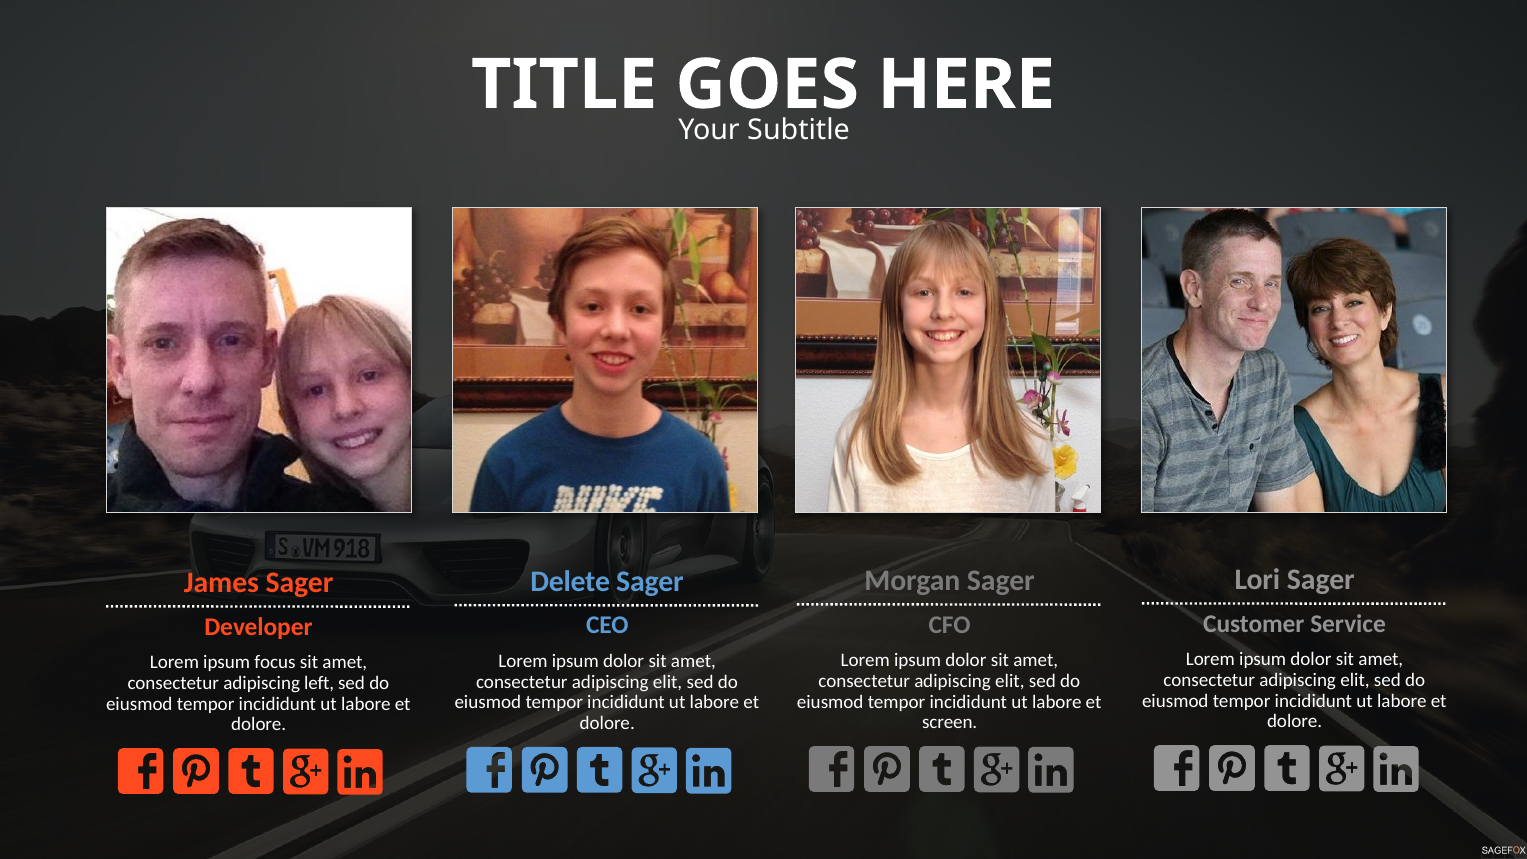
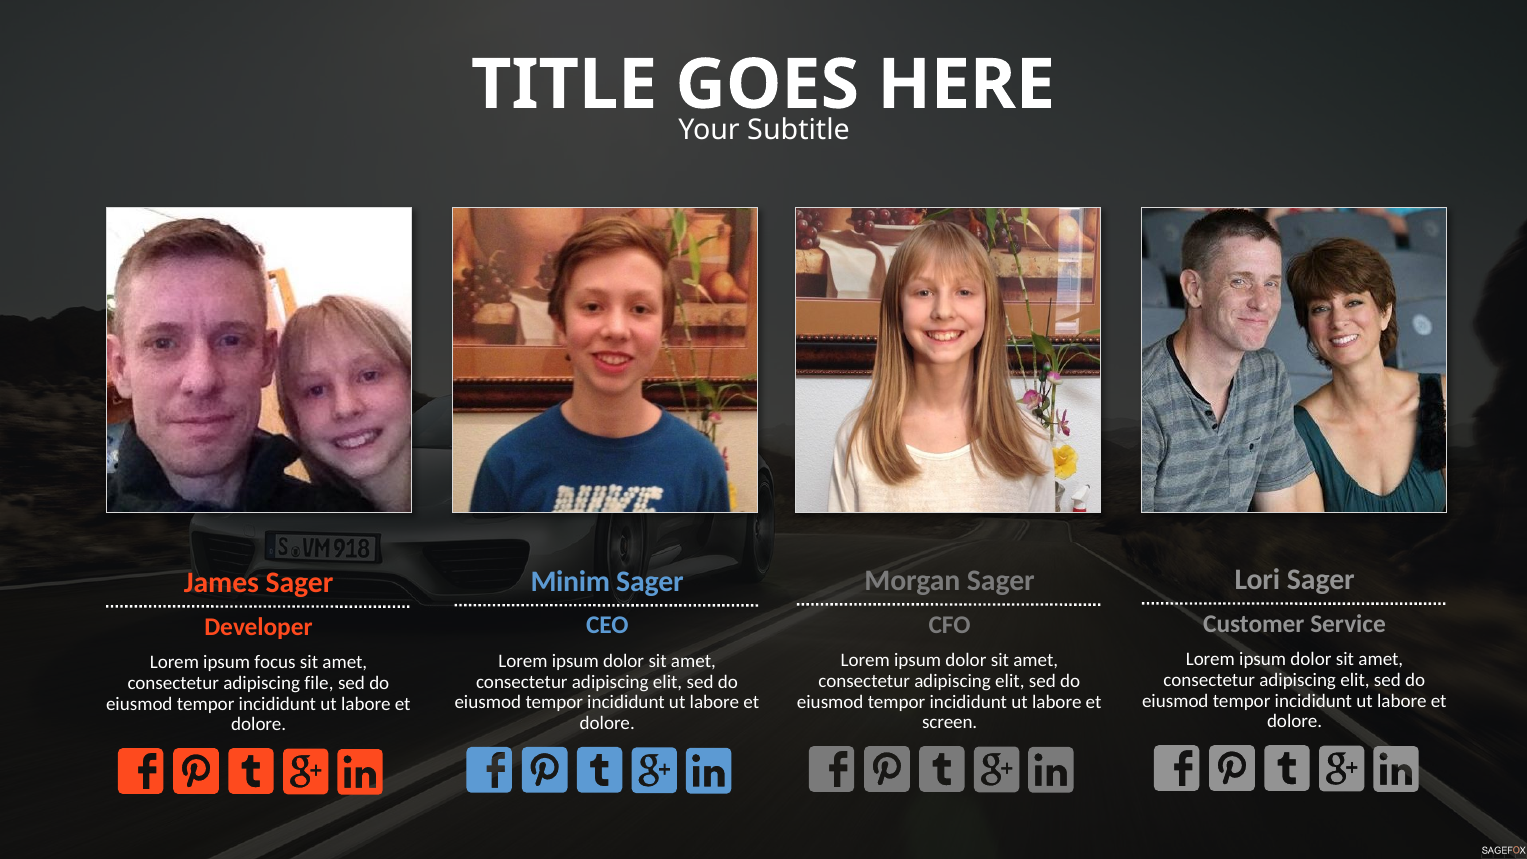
Delete: Delete -> Minim
left: left -> file
